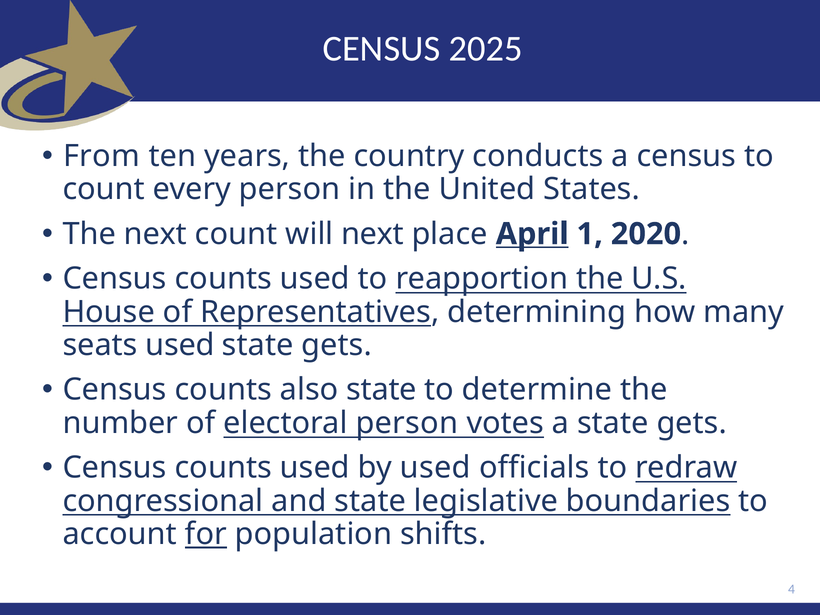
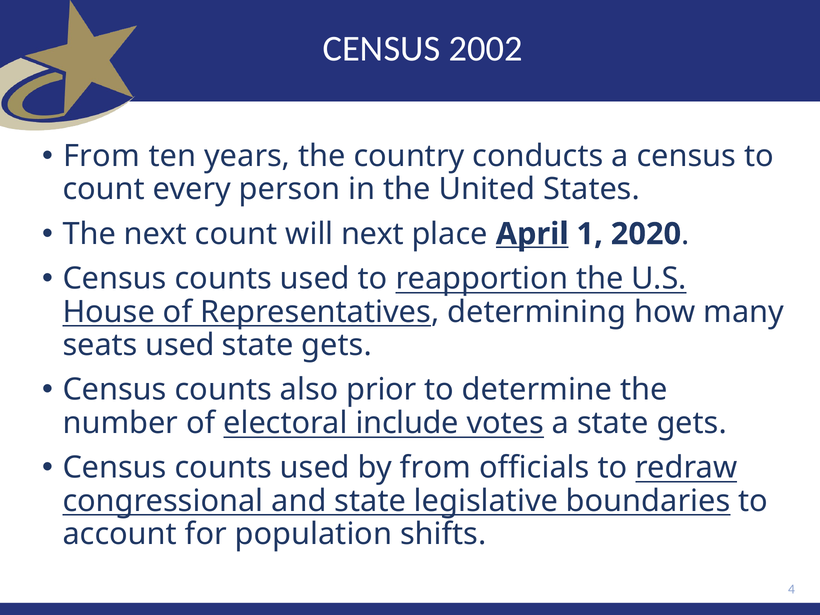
2025: 2025 -> 2002
also state: state -> prior
electoral person: person -> include
by used: used -> from
for underline: present -> none
